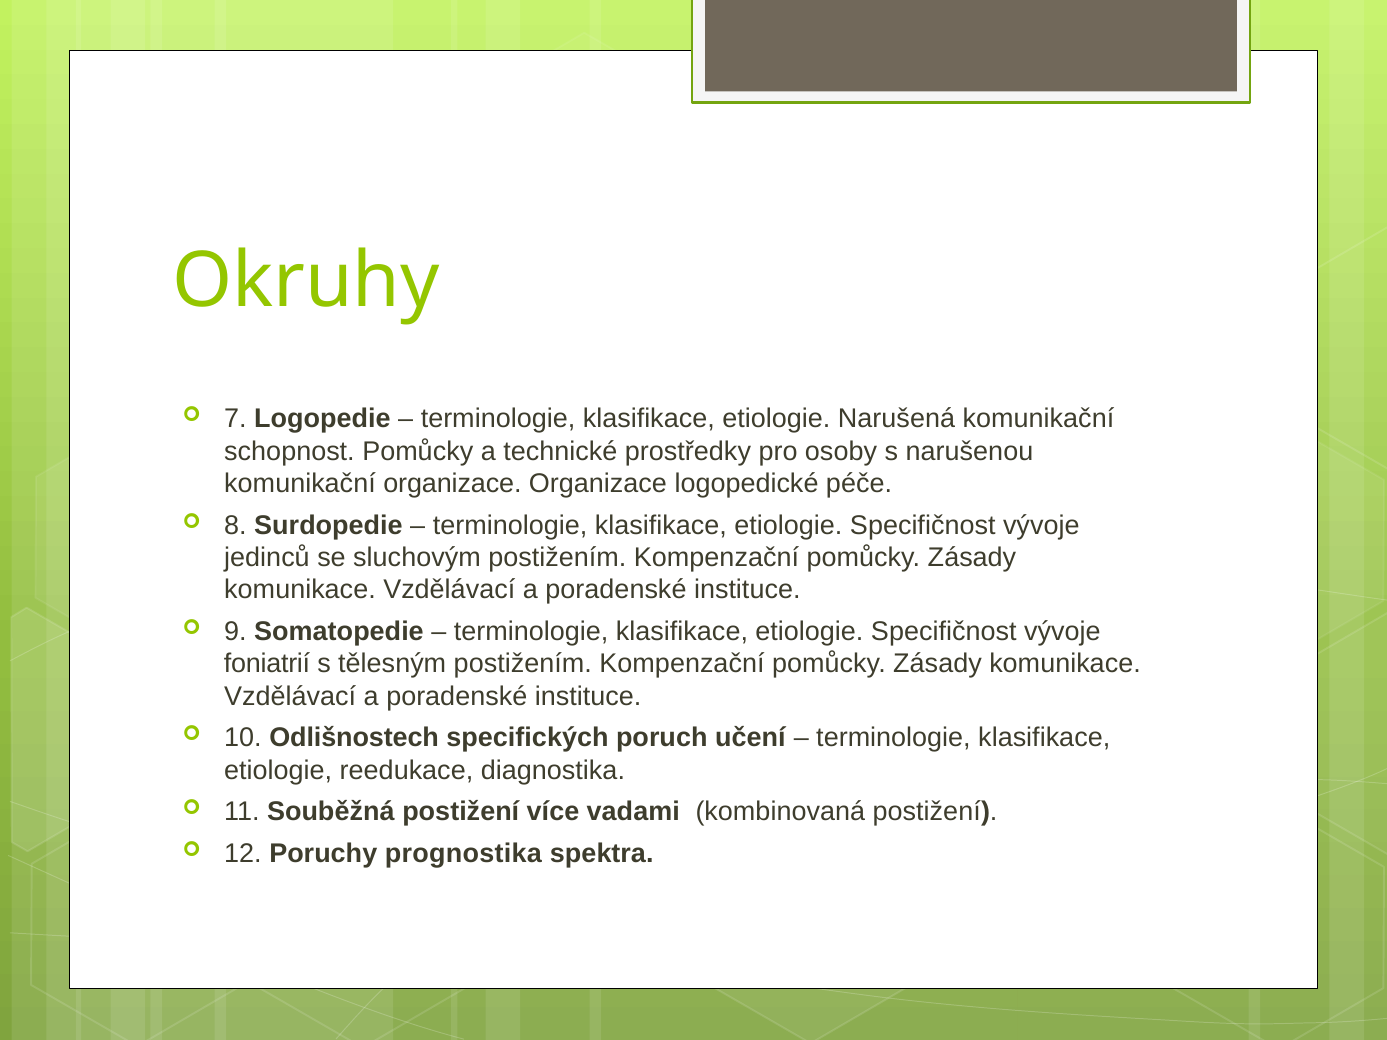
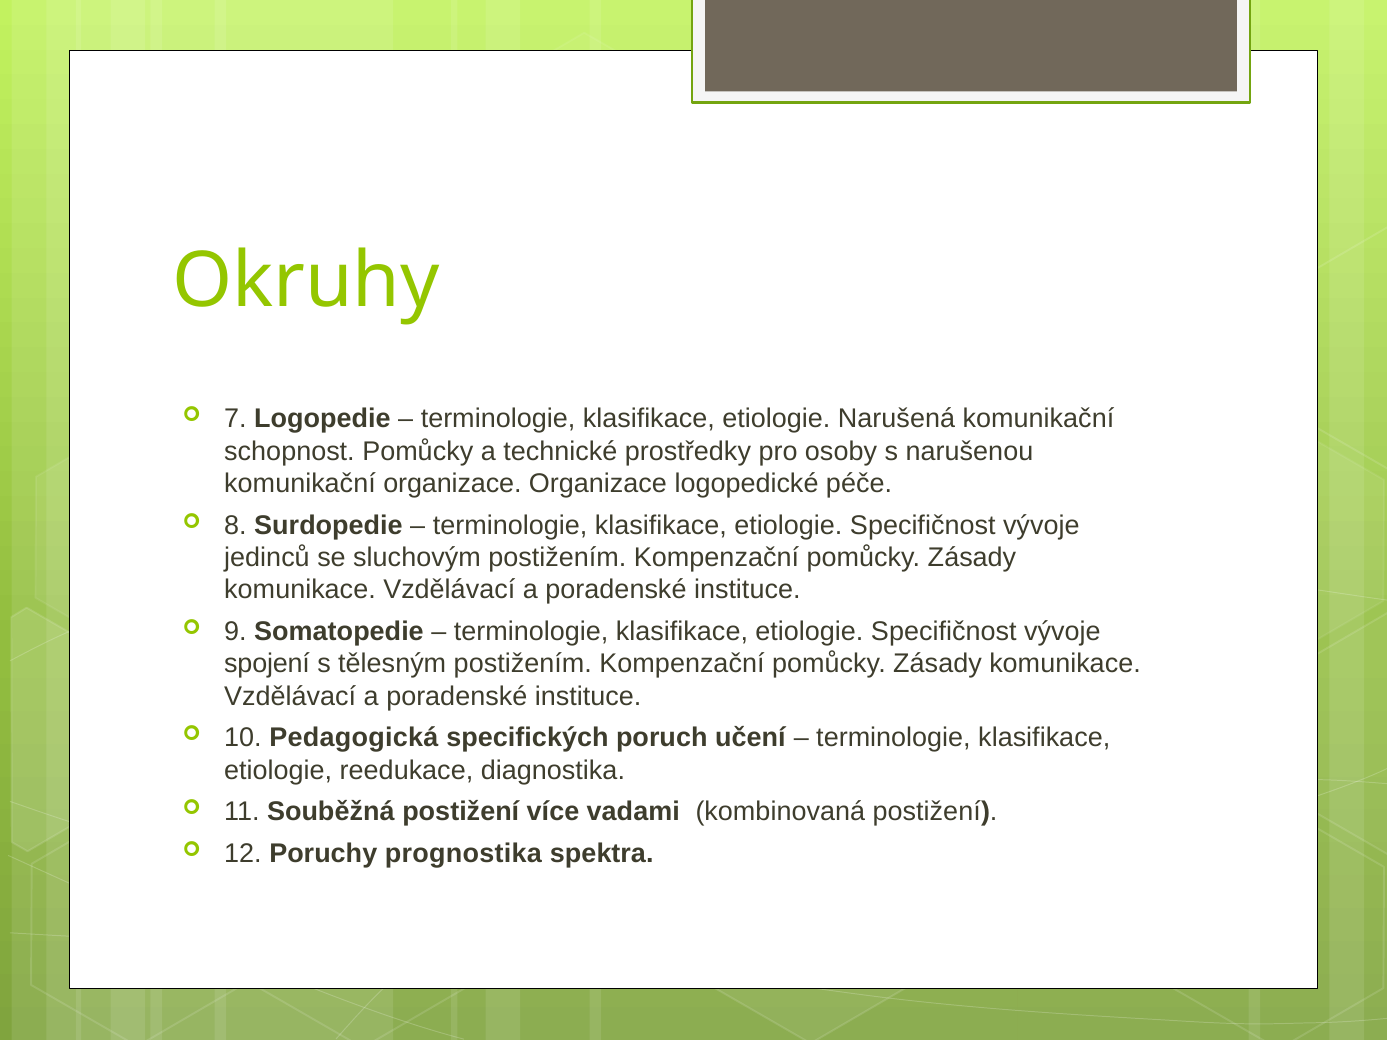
foniatrií: foniatrií -> spojení
Odlišnostech: Odlišnostech -> Pedagogická
